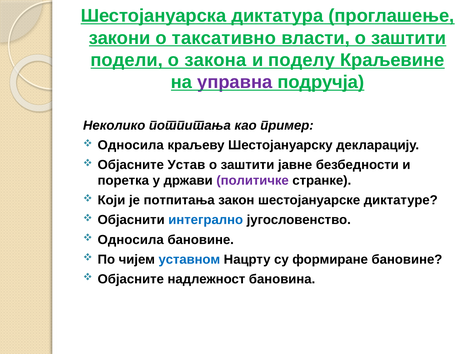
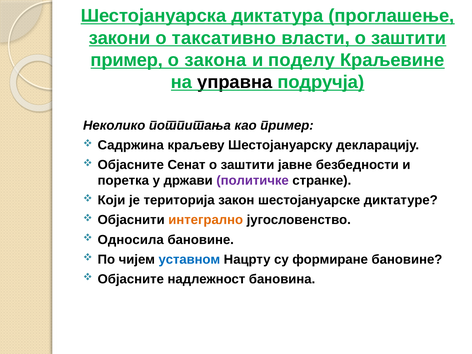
подели at (127, 60): подели -> пример
управна colour: purple -> black
Односила at (131, 145): Односила -> Садржина
Устав: Устав -> Сенат
је потпитања: потпитања -> територија
интегрално colour: blue -> orange
